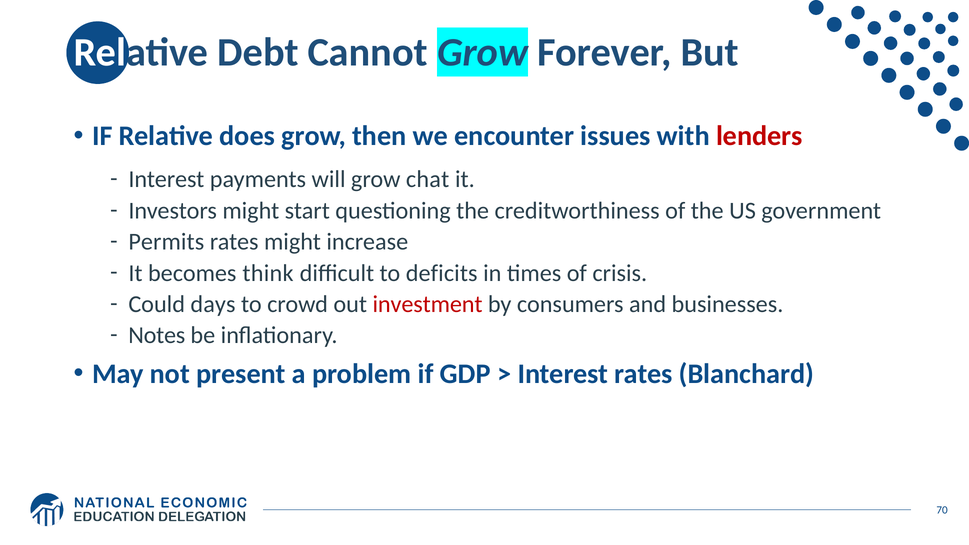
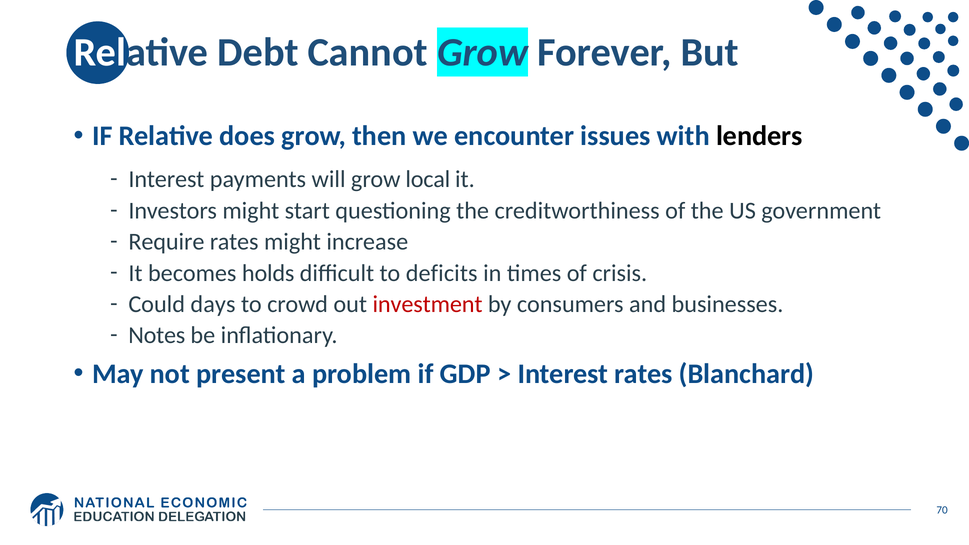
lenders colour: red -> black
chat: chat -> local
Permits: Permits -> Require
think: think -> holds
